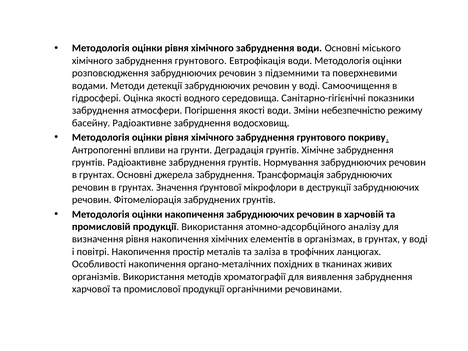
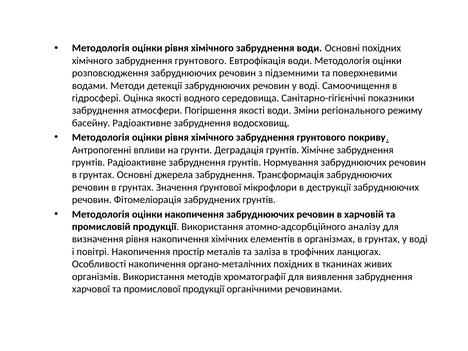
Основні міського: міського -> похідних
небезпечністю: небезпечністю -> регіонального
